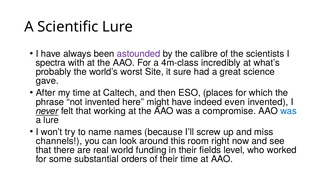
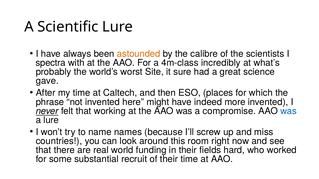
astounded colour: purple -> orange
even: even -> more
channels: channels -> countries
level: level -> hard
orders: orders -> recruit
